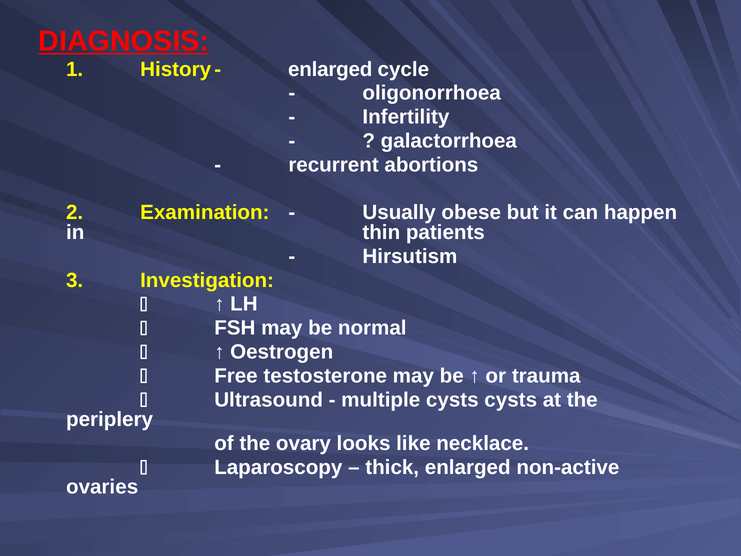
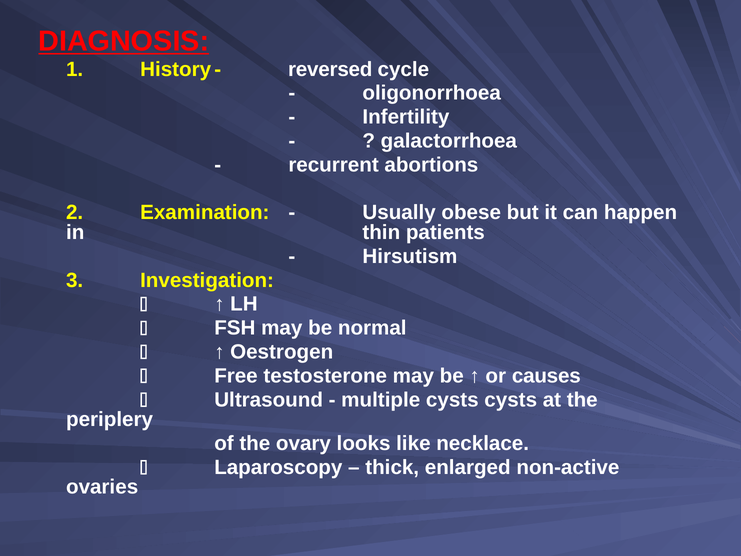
enlarged at (330, 69): enlarged -> reversed
trauma: trauma -> causes
